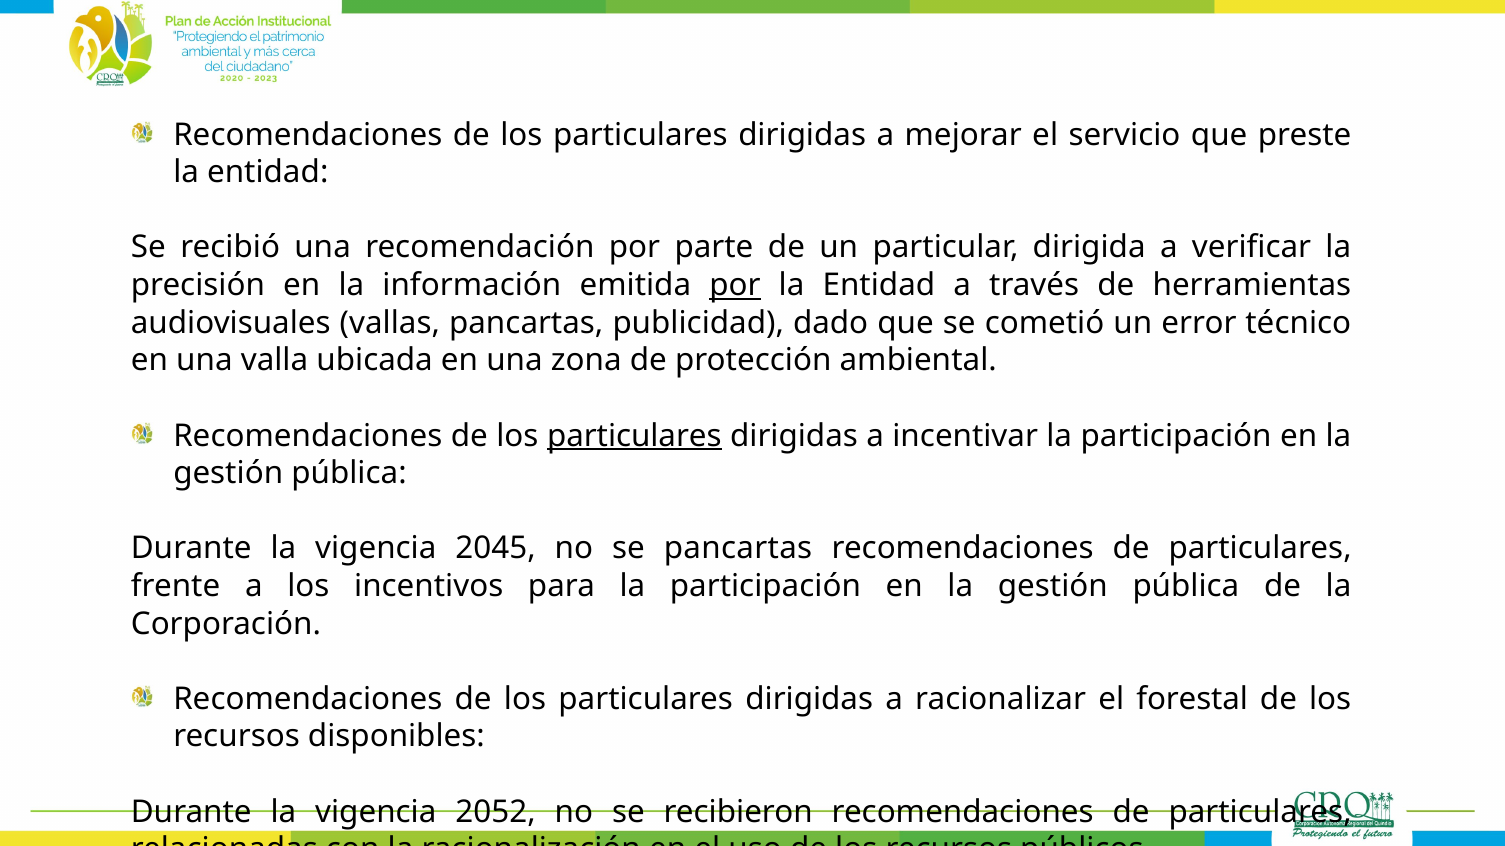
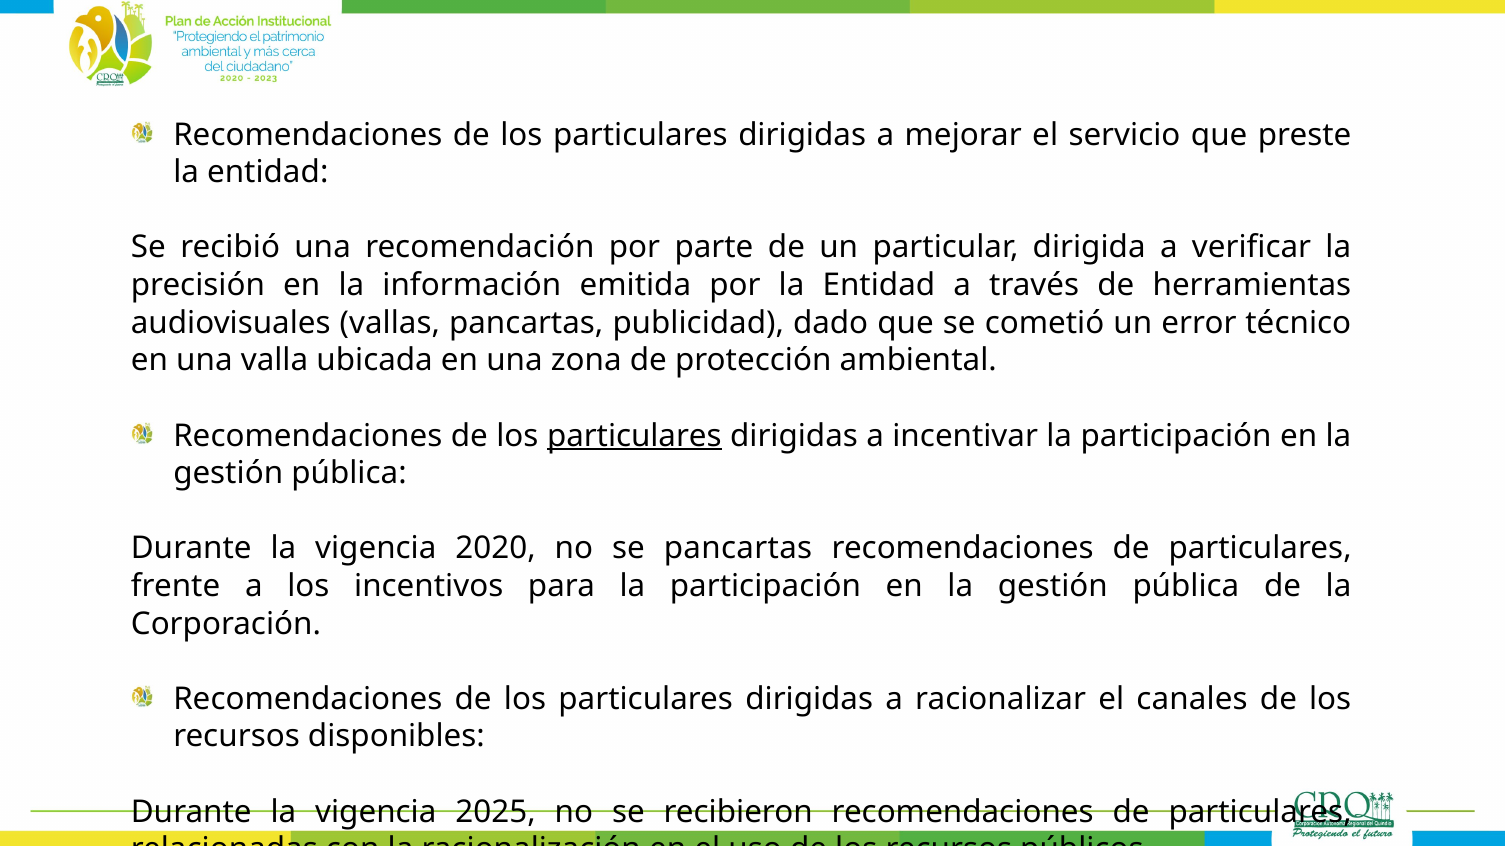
por at (735, 285) underline: present -> none
2045: 2045 -> 2020
forestal: forestal -> canales
2052: 2052 -> 2025
